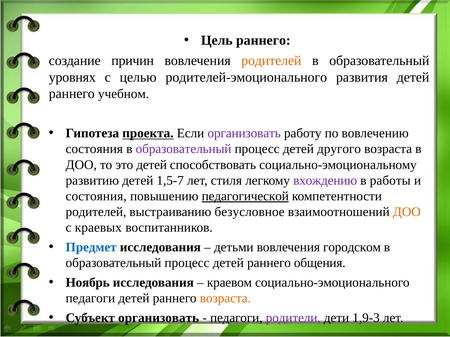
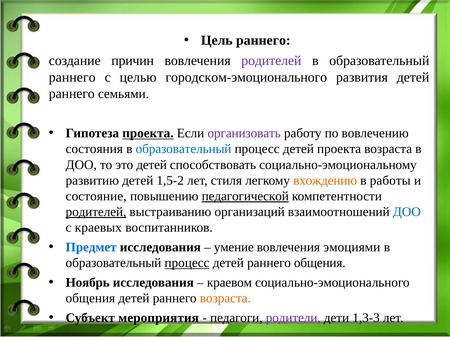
родителей at (271, 61) colour: orange -> purple
уровнях at (72, 77): уровнях -> раннего
родителей-эмоционального: родителей-эмоционального -> городском-эмоционального
учебном: учебном -> семьями
образовательный at (184, 149) colour: purple -> blue
детей другого: другого -> проекта
1,5-7: 1,5-7 -> 1,5-2
вхождению colour: purple -> orange
состояния at (96, 196): состояния -> состояние
родителей at (96, 212) underline: none -> present
безусловное: безусловное -> организаций
ДОО at (407, 212) colour: orange -> blue
детьми: детьми -> умение
городском: городском -> эмоциями
процесс at (187, 263) underline: none -> present
педагоги at (90, 299): педагоги -> общения
Субъект организовать: организовать -> мероприятия
1,9-3: 1,9-3 -> 1,3-3
